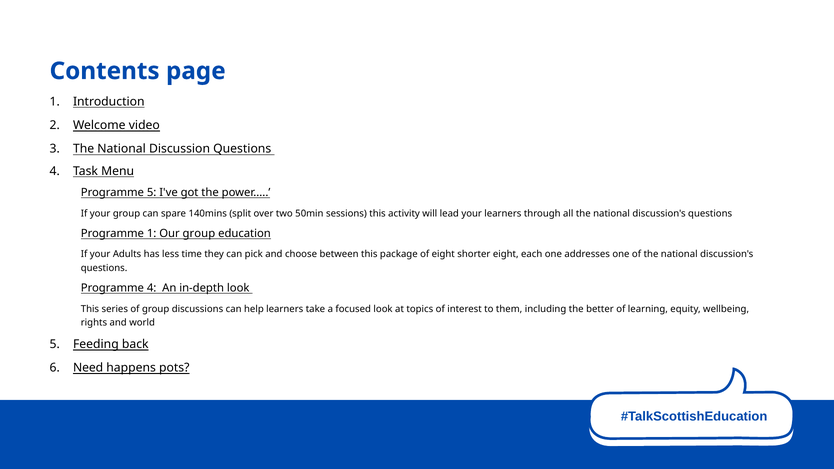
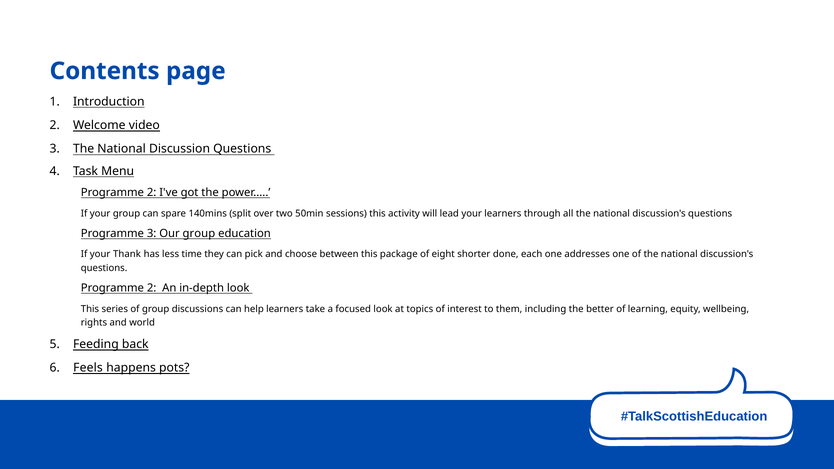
5 at (152, 193): 5 -> 2
Programme 1: 1 -> 3
Adults: Adults -> Thank
shorter eight: eight -> done
4 at (152, 288): 4 -> 2
Need: Need -> Feels
